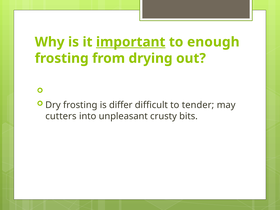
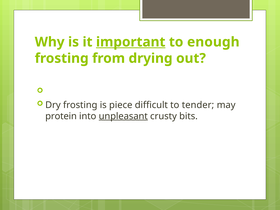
differ: differ -> piece
cutters: cutters -> protein
unpleasant underline: none -> present
